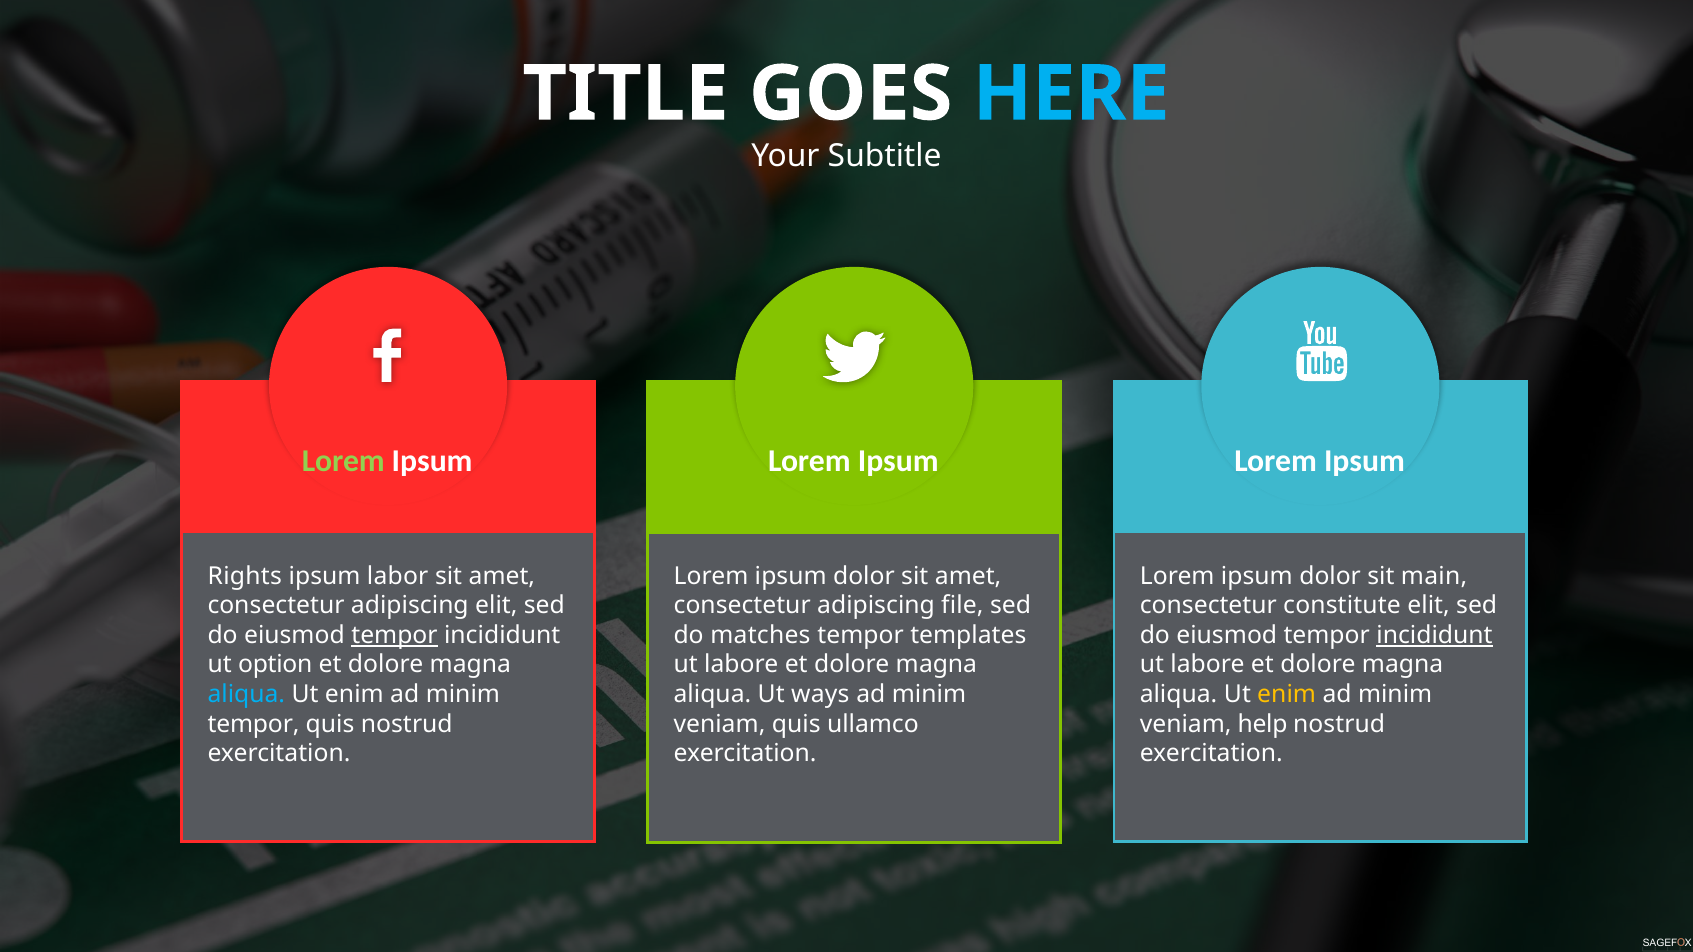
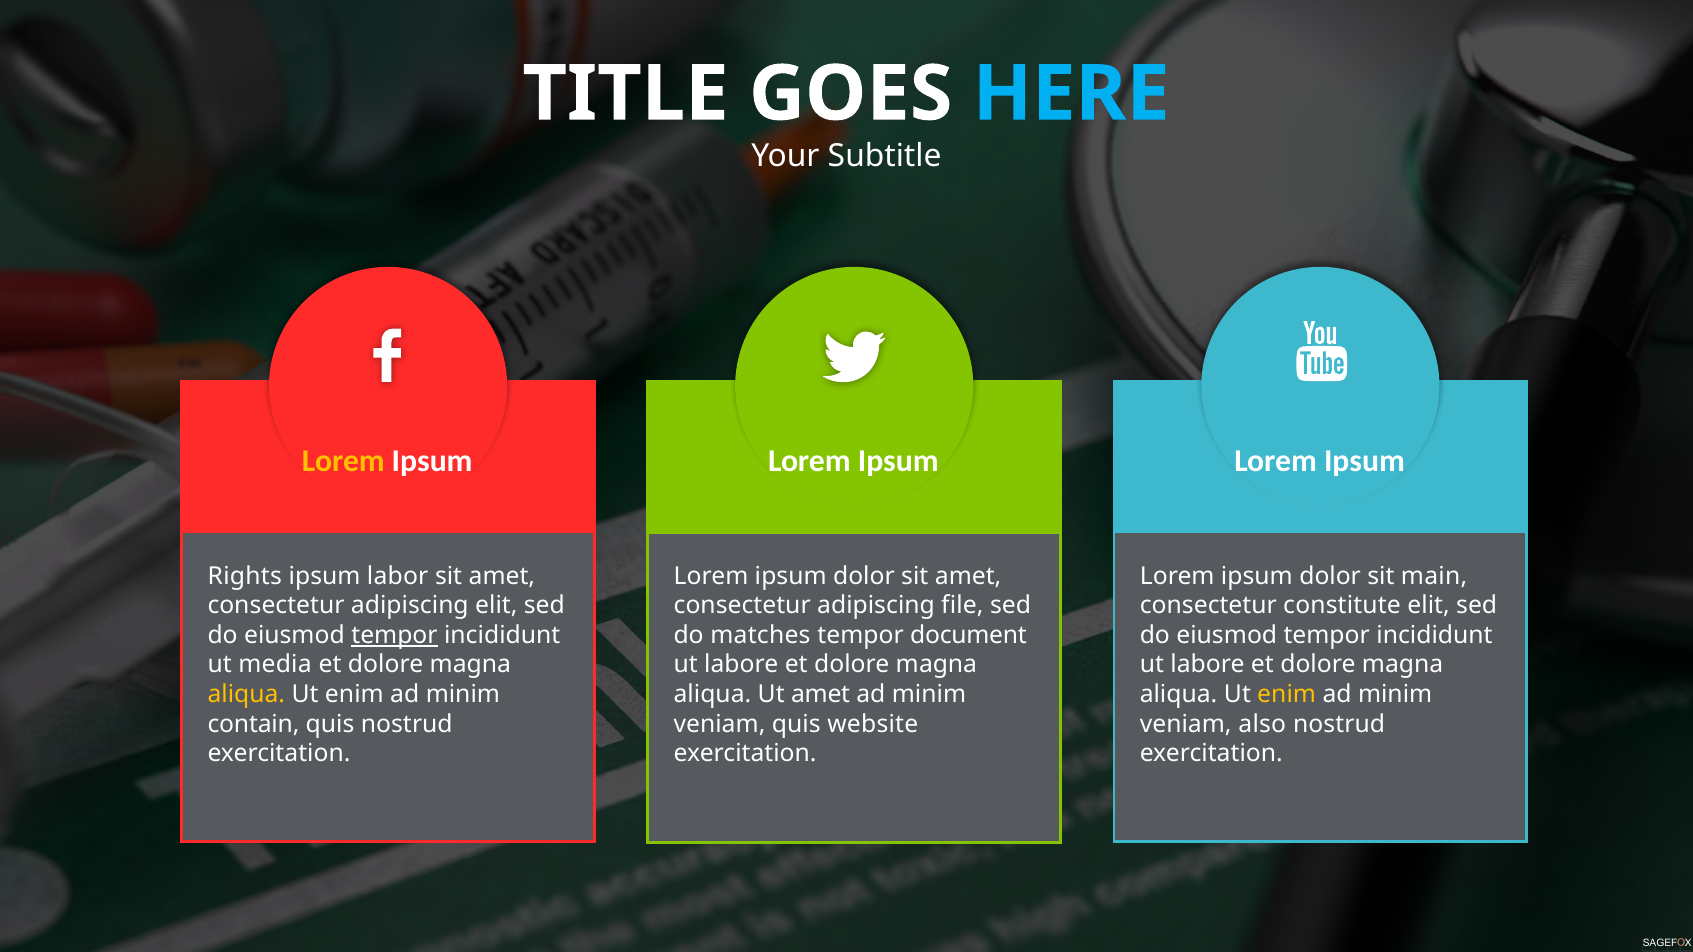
Lorem at (343, 461) colour: light green -> yellow
templates: templates -> document
incididunt at (1435, 635) underline: present -> none
option: option -> media
aliqua at (246, 695) colour: light blue -> yellow
Ut ways: ways -> amet
tempor at (253, 724): tempor -> contain
ullamco: ullamco -> website
help: help -> also
